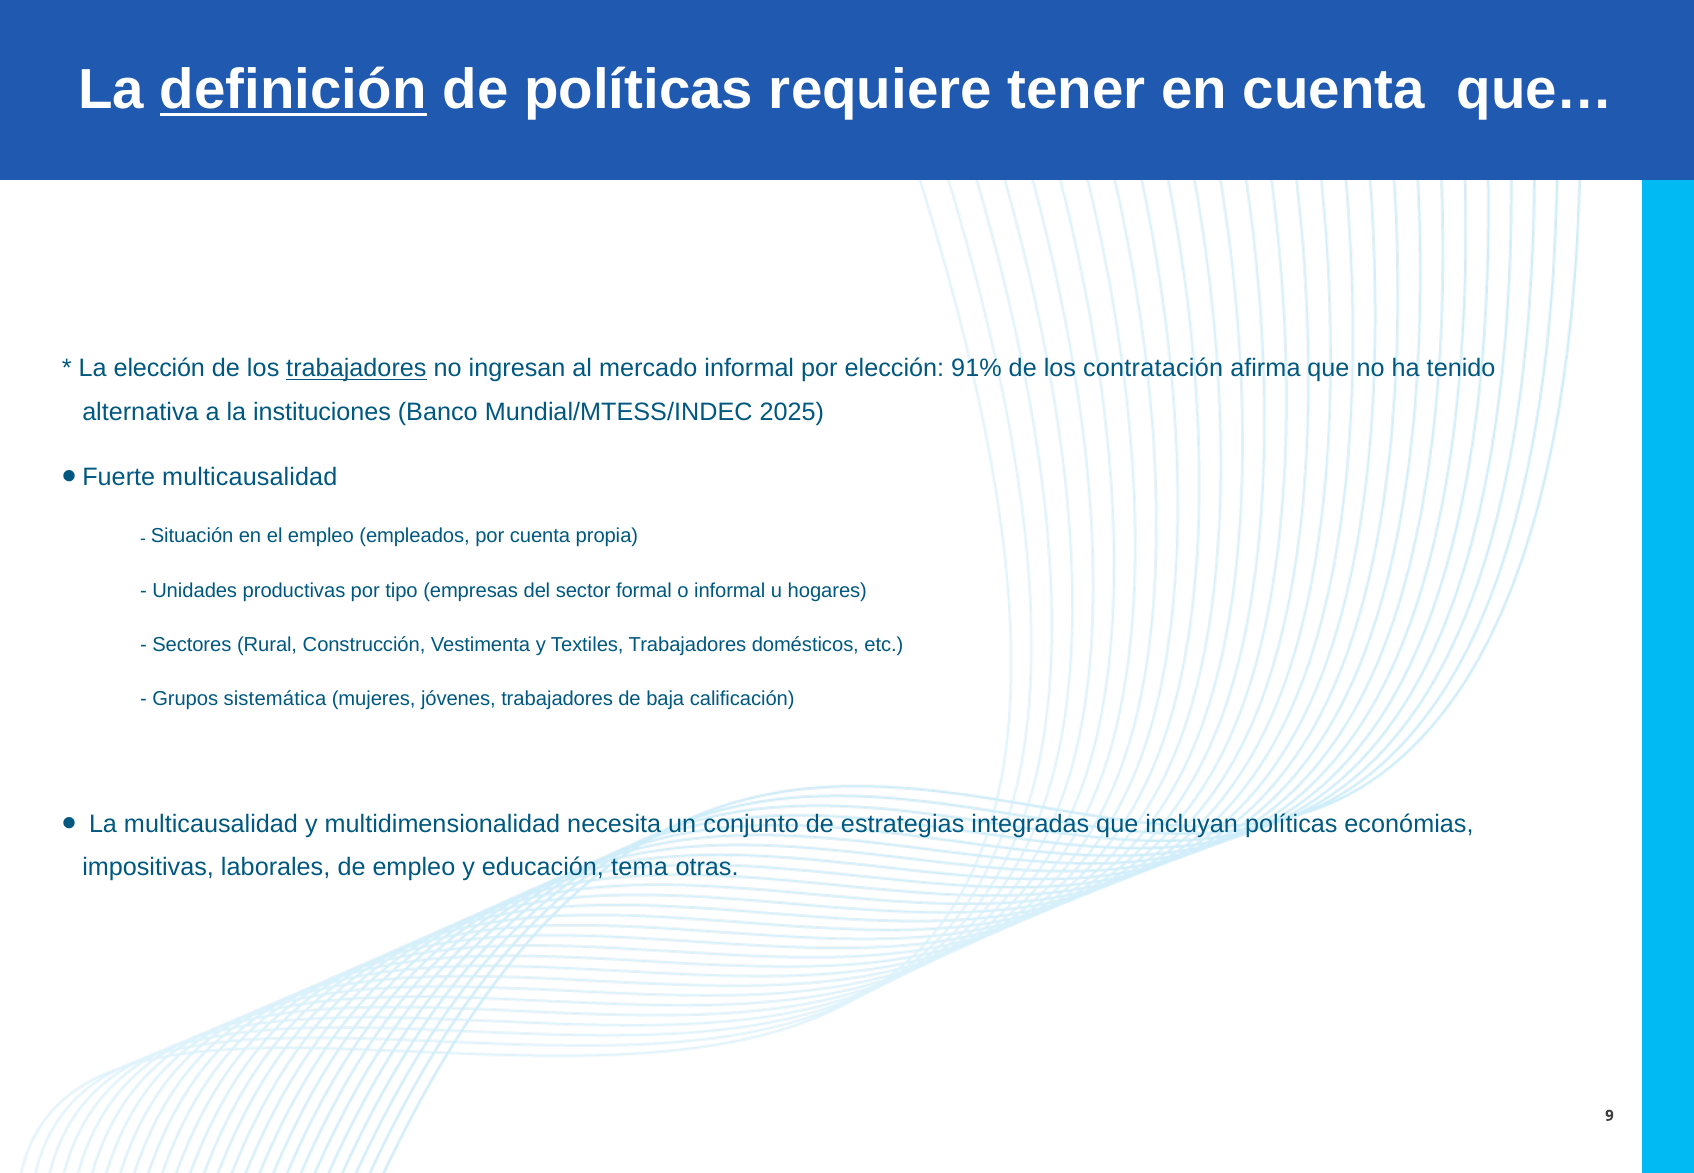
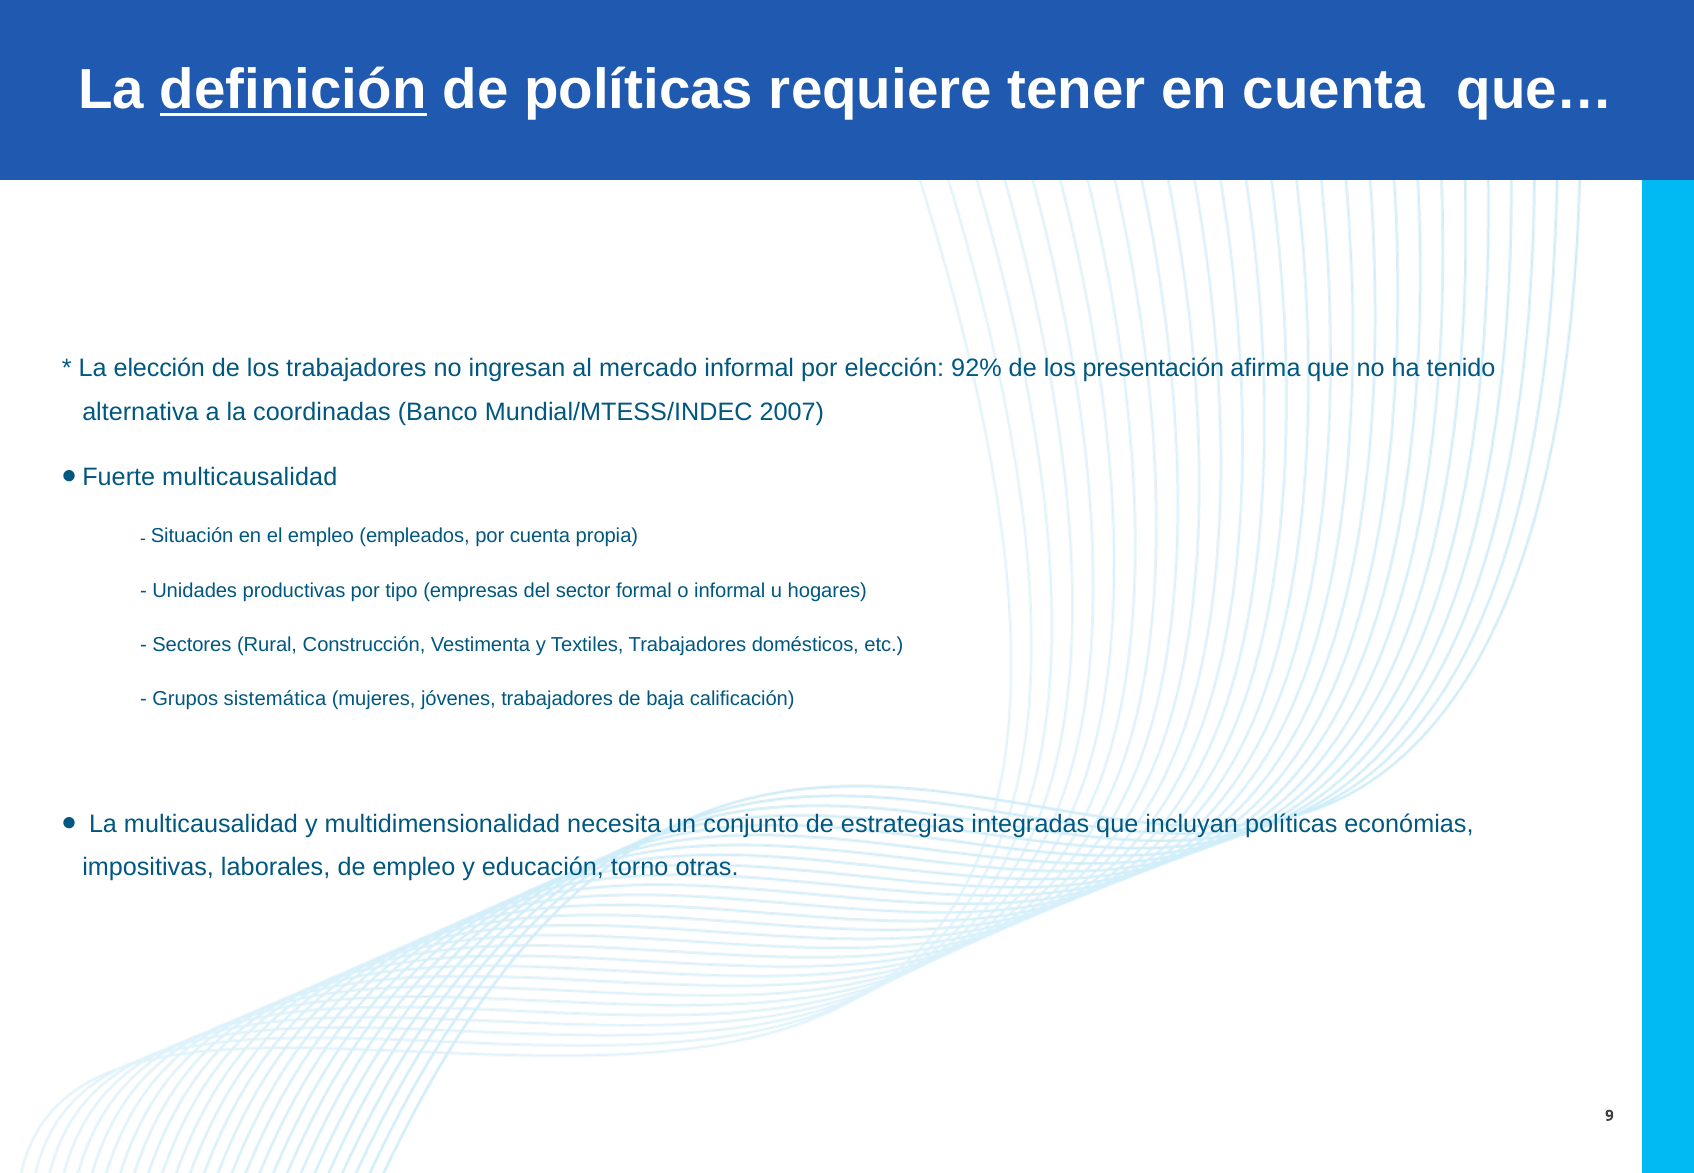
trabajadores at (356, 369) underline: present -> none
91%: 91% -> 92%
contratación: contratación -> presentación
instituciones: instituciones -> coordinadas
2025: 2025 -> 2007
tema: tema -> torno
